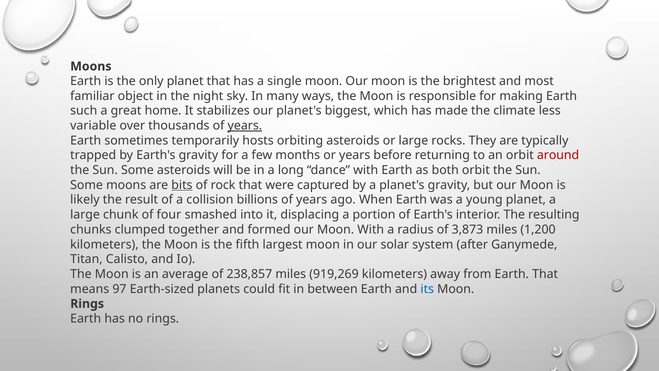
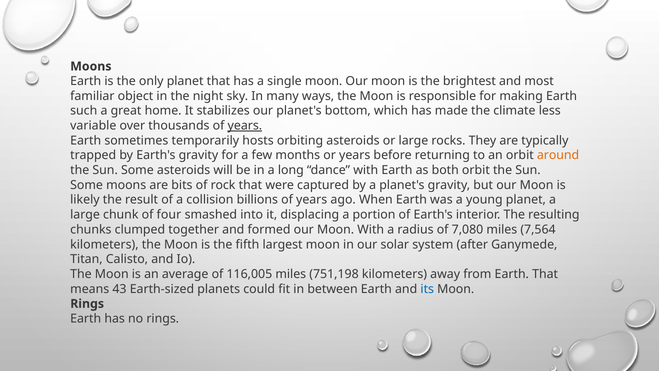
biggest: biggest -> bottom
around colour: red -> orange
bits underline: present -> none
3,873: 3,873 -> 7,080
1,200: 1,200 -> 7,564
238,857: 238,857 -> 116,005
919,269: 919,269 -> 751,198
97: 97 -> 43
